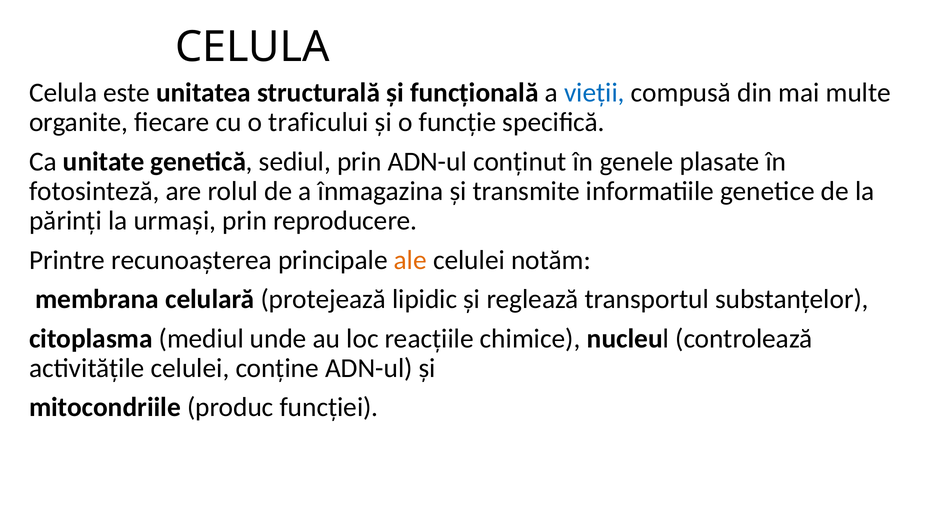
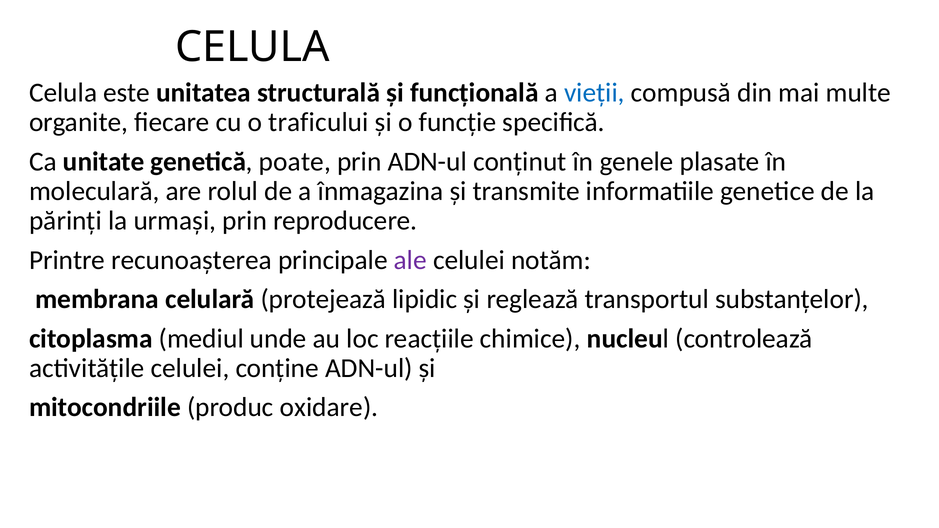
sediul: sediul -> poate
fotosinteză: fotosinteză -> moleculară
ale colour: orange -> purple
funcției: funcției -> oxidare
